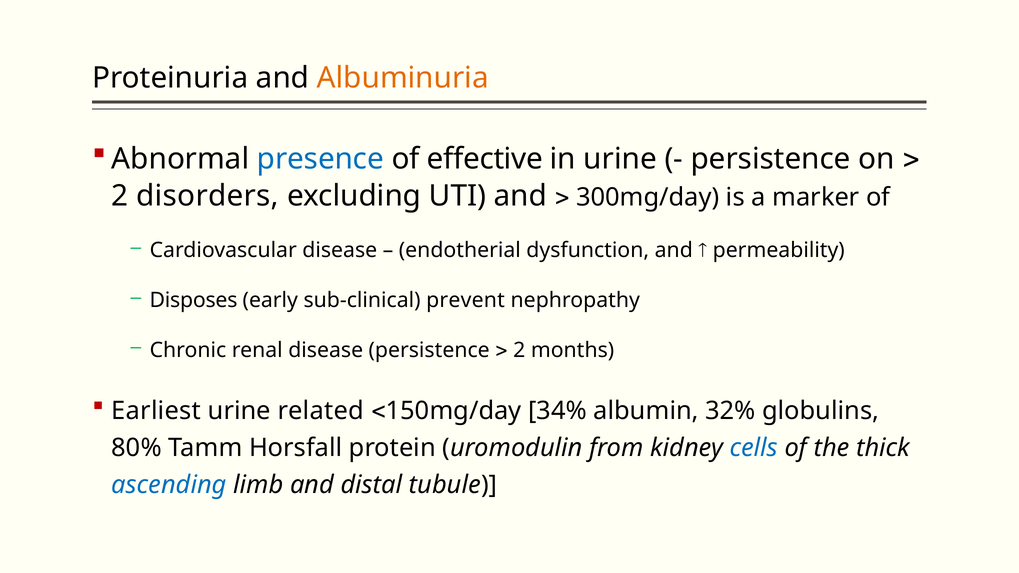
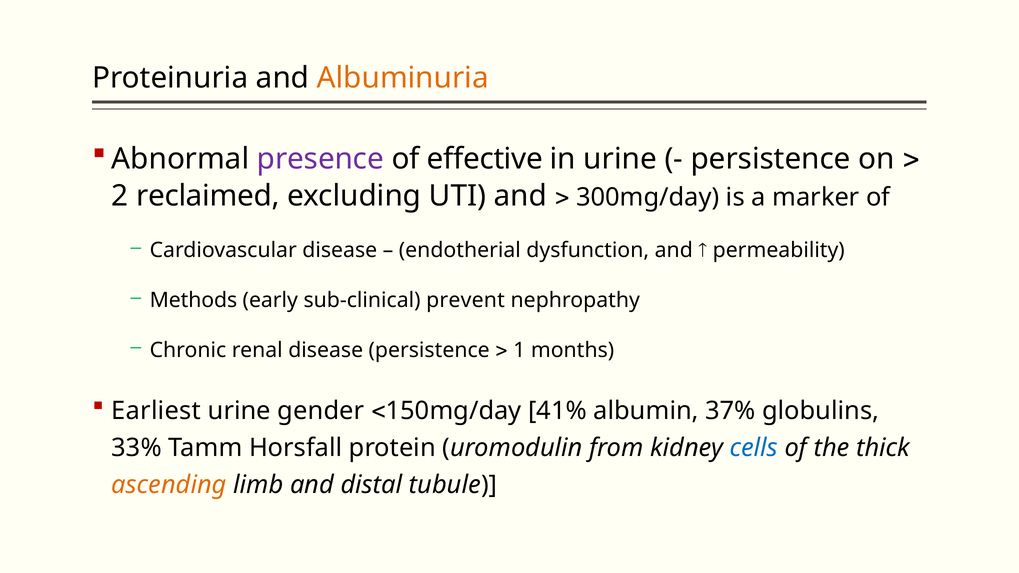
presence colour: blue -> purple
disorders: disorders -> reclaimed
Disposes: Disposes -> Methods
2 at (519, 350): 2 -> 1
related: related -> gender
34%: 34% -> 41%
32%: 32% -> 37%
80%: 80% -> 33%
ascending colour: blue -> orange
